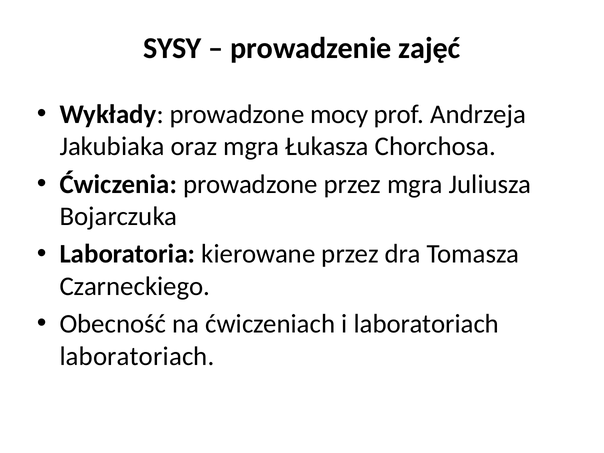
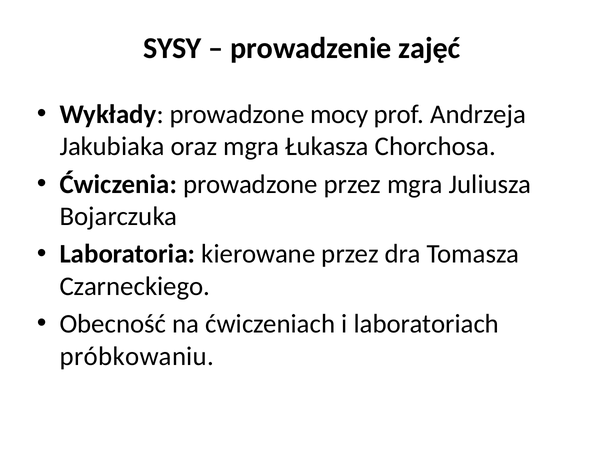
laboratoriach at (137, 356): laboratoriach -> próbkowaniu
